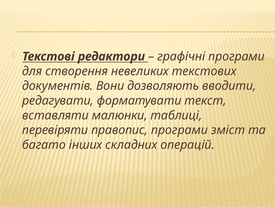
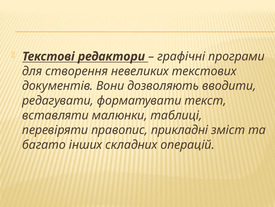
правопис програми: програми -> прикладні
